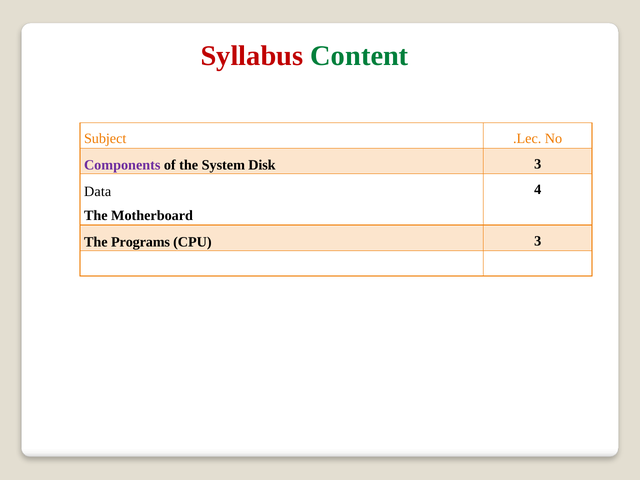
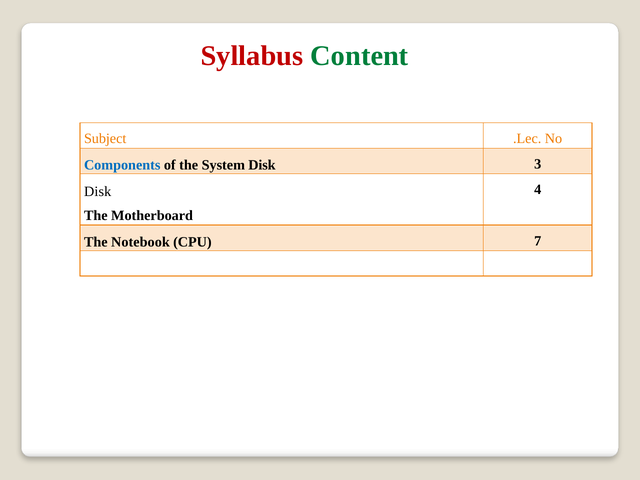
Components colour: purple -> blue
Data at (98, 192): Data -> Disk
Programs: Programs -> Notebook
CPU 3: 3 -> 7
